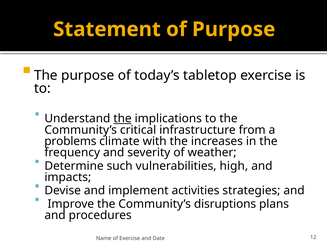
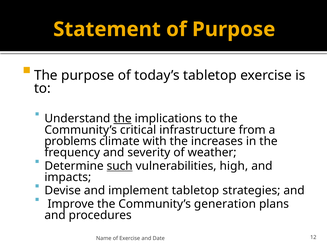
such underline: none -> present
implement activities: activities -> tabletop
disruptions: disruptions -> generation
